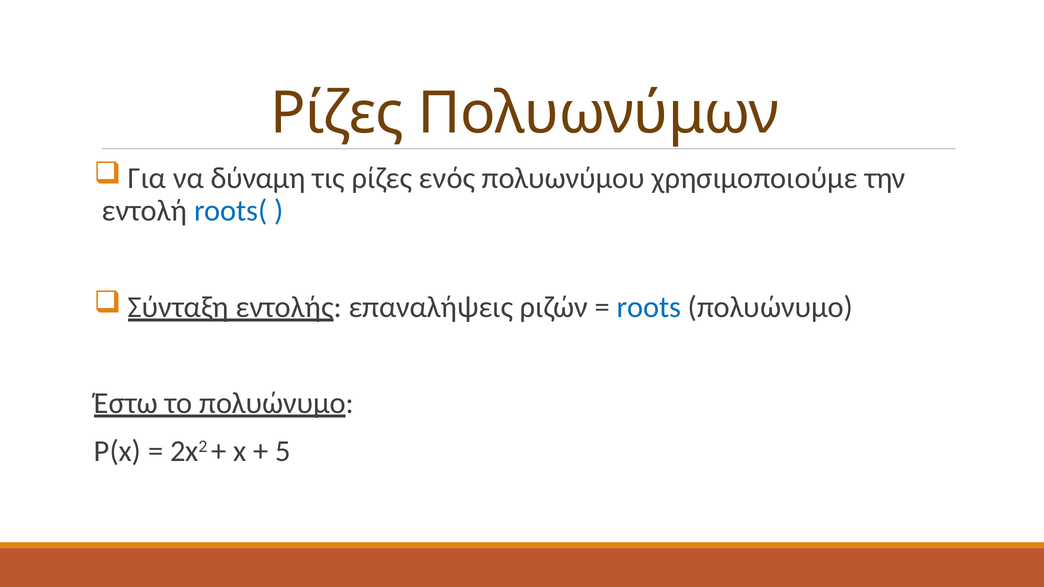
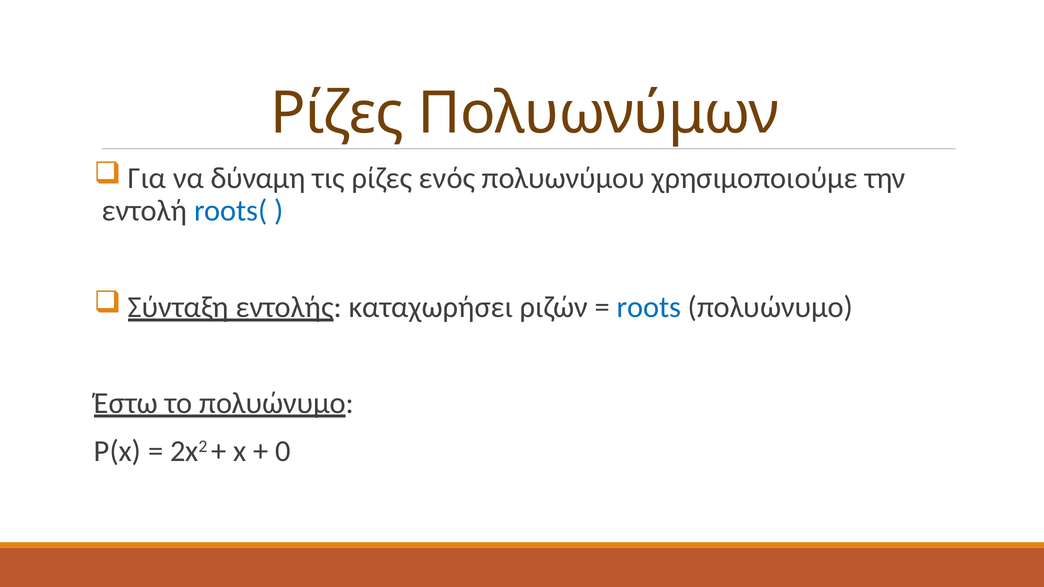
επαναλήψεις: επαναλήψεις -> καταχωρήσει
5: 5 -> 0
